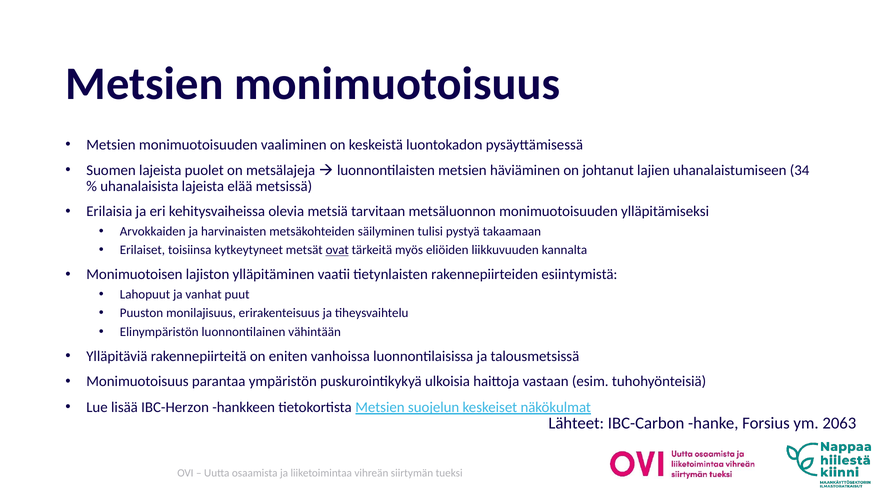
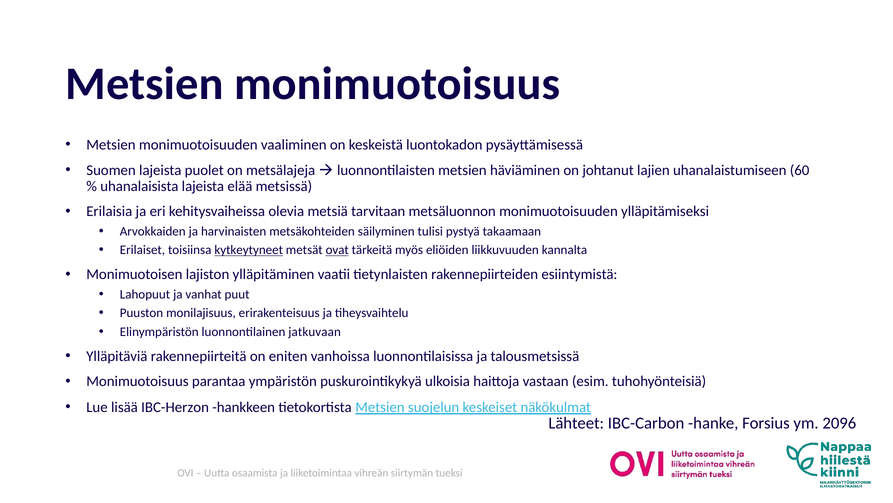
34: 34 -> 60
kytkeytyneet underline: none -> present
vähintään: vähintään -> jatkuvaan
2063: 2063 -> 2096
